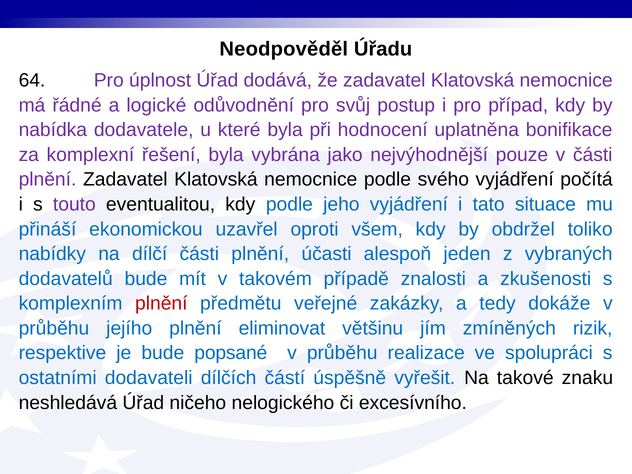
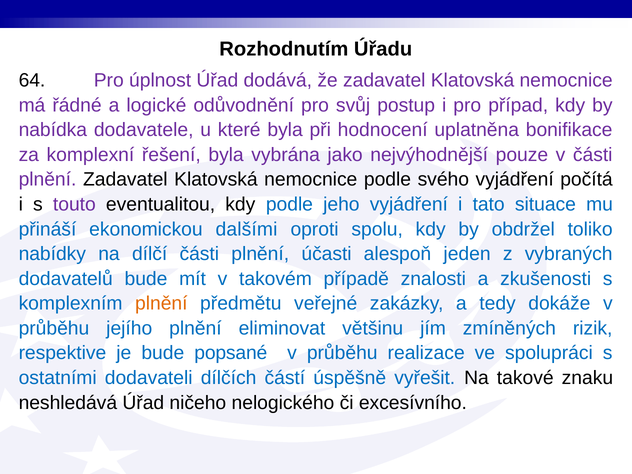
Neodpověděl: Neodpověděl -> Rozhodnutím
uzavřel: uzavřel -> dalšími
všem: všem -> spolu
plnění at (161, 304) colour: red -> orange
